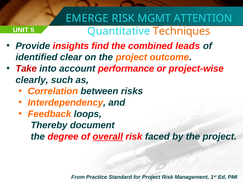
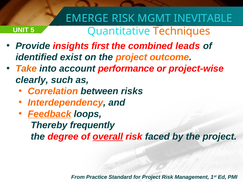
ATTENTION: ATTENTION -> INEVITABLE
find: find -> first
clear: clear -> exist
Take colour: red -> orange
Feedback underline: none -> present
document: document -> frequently
